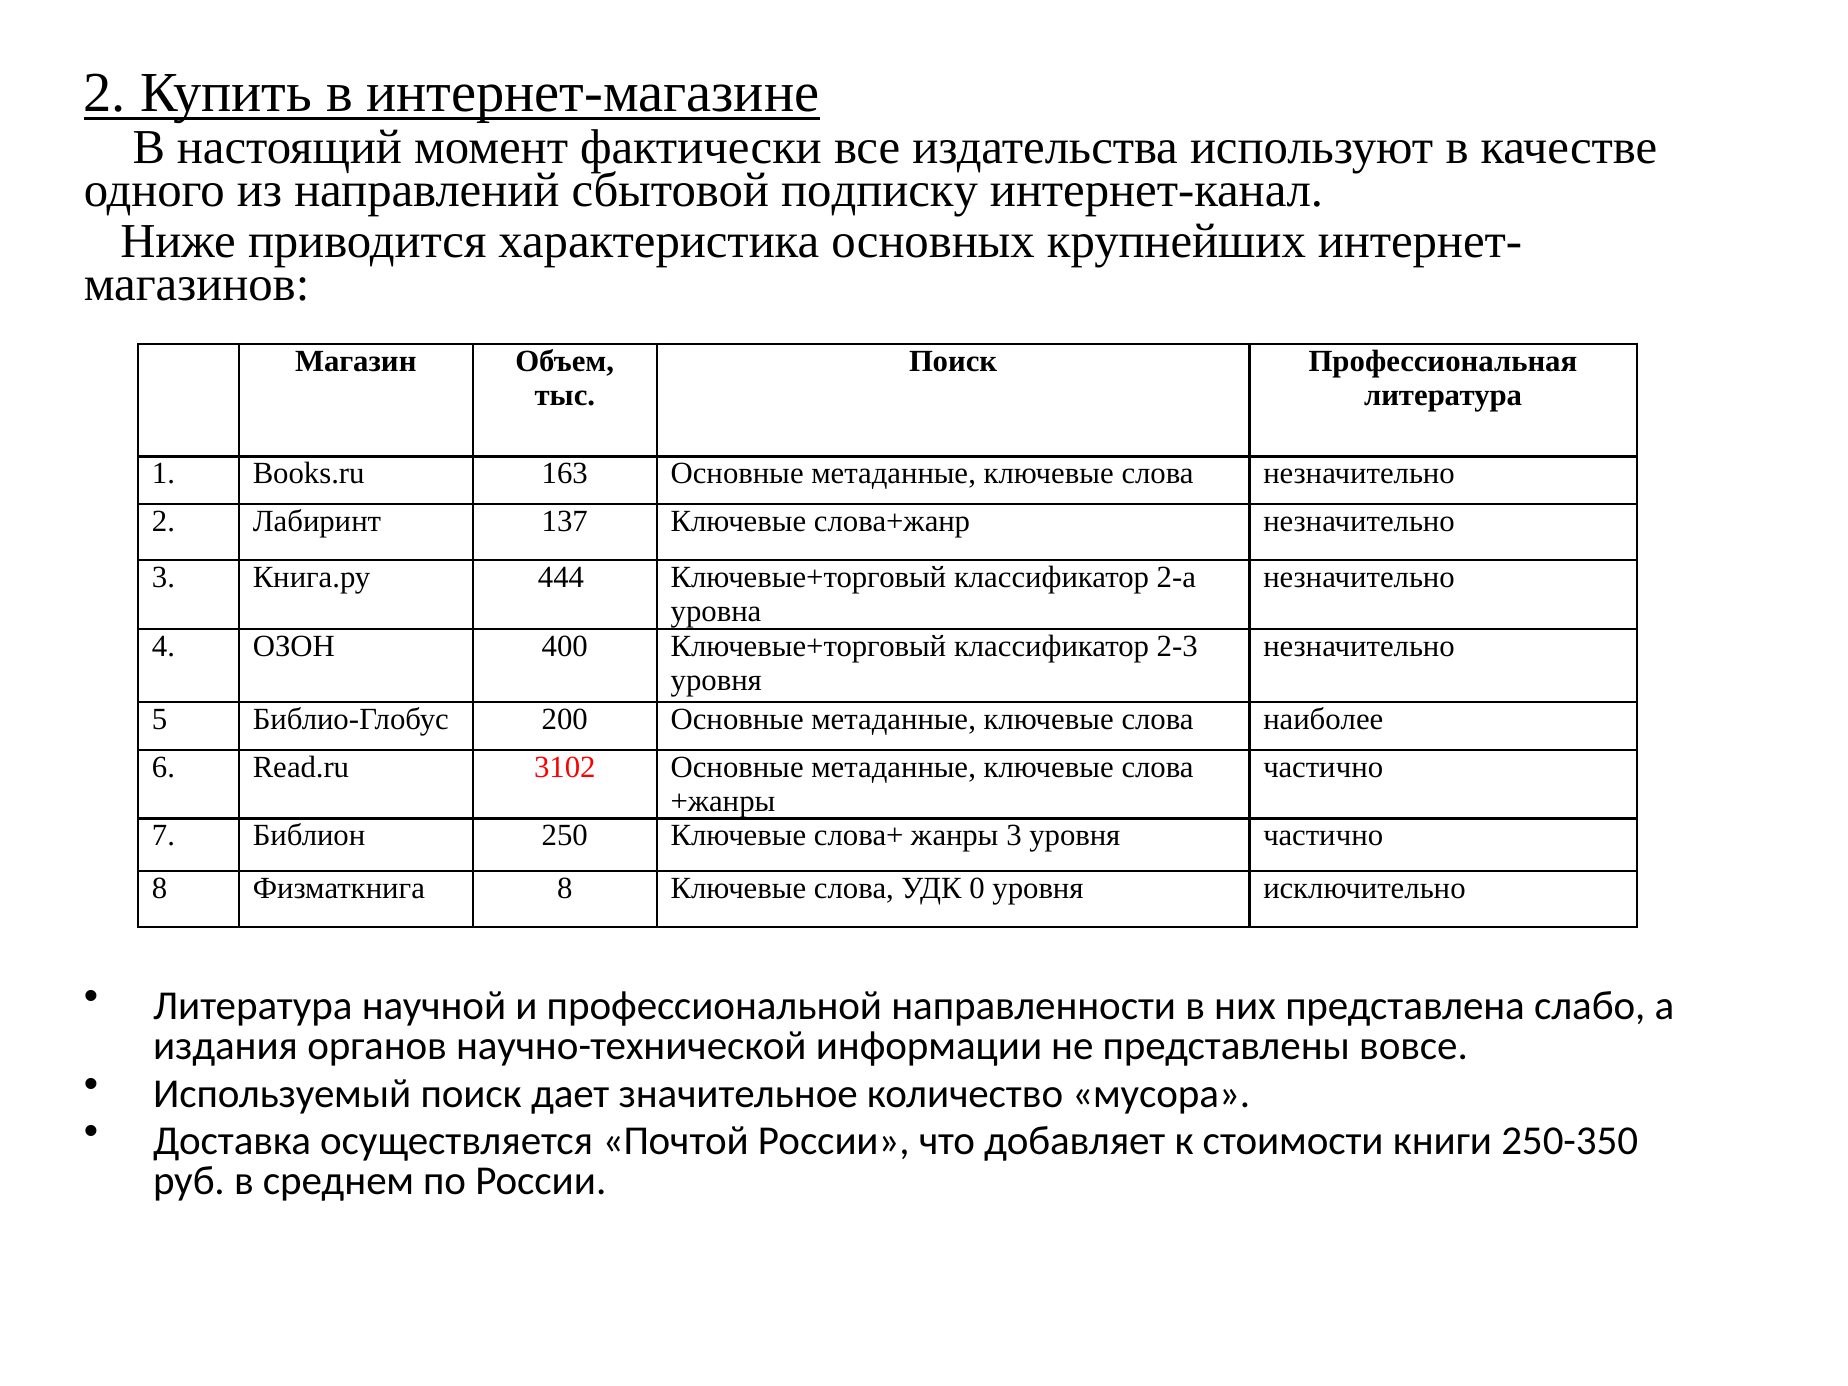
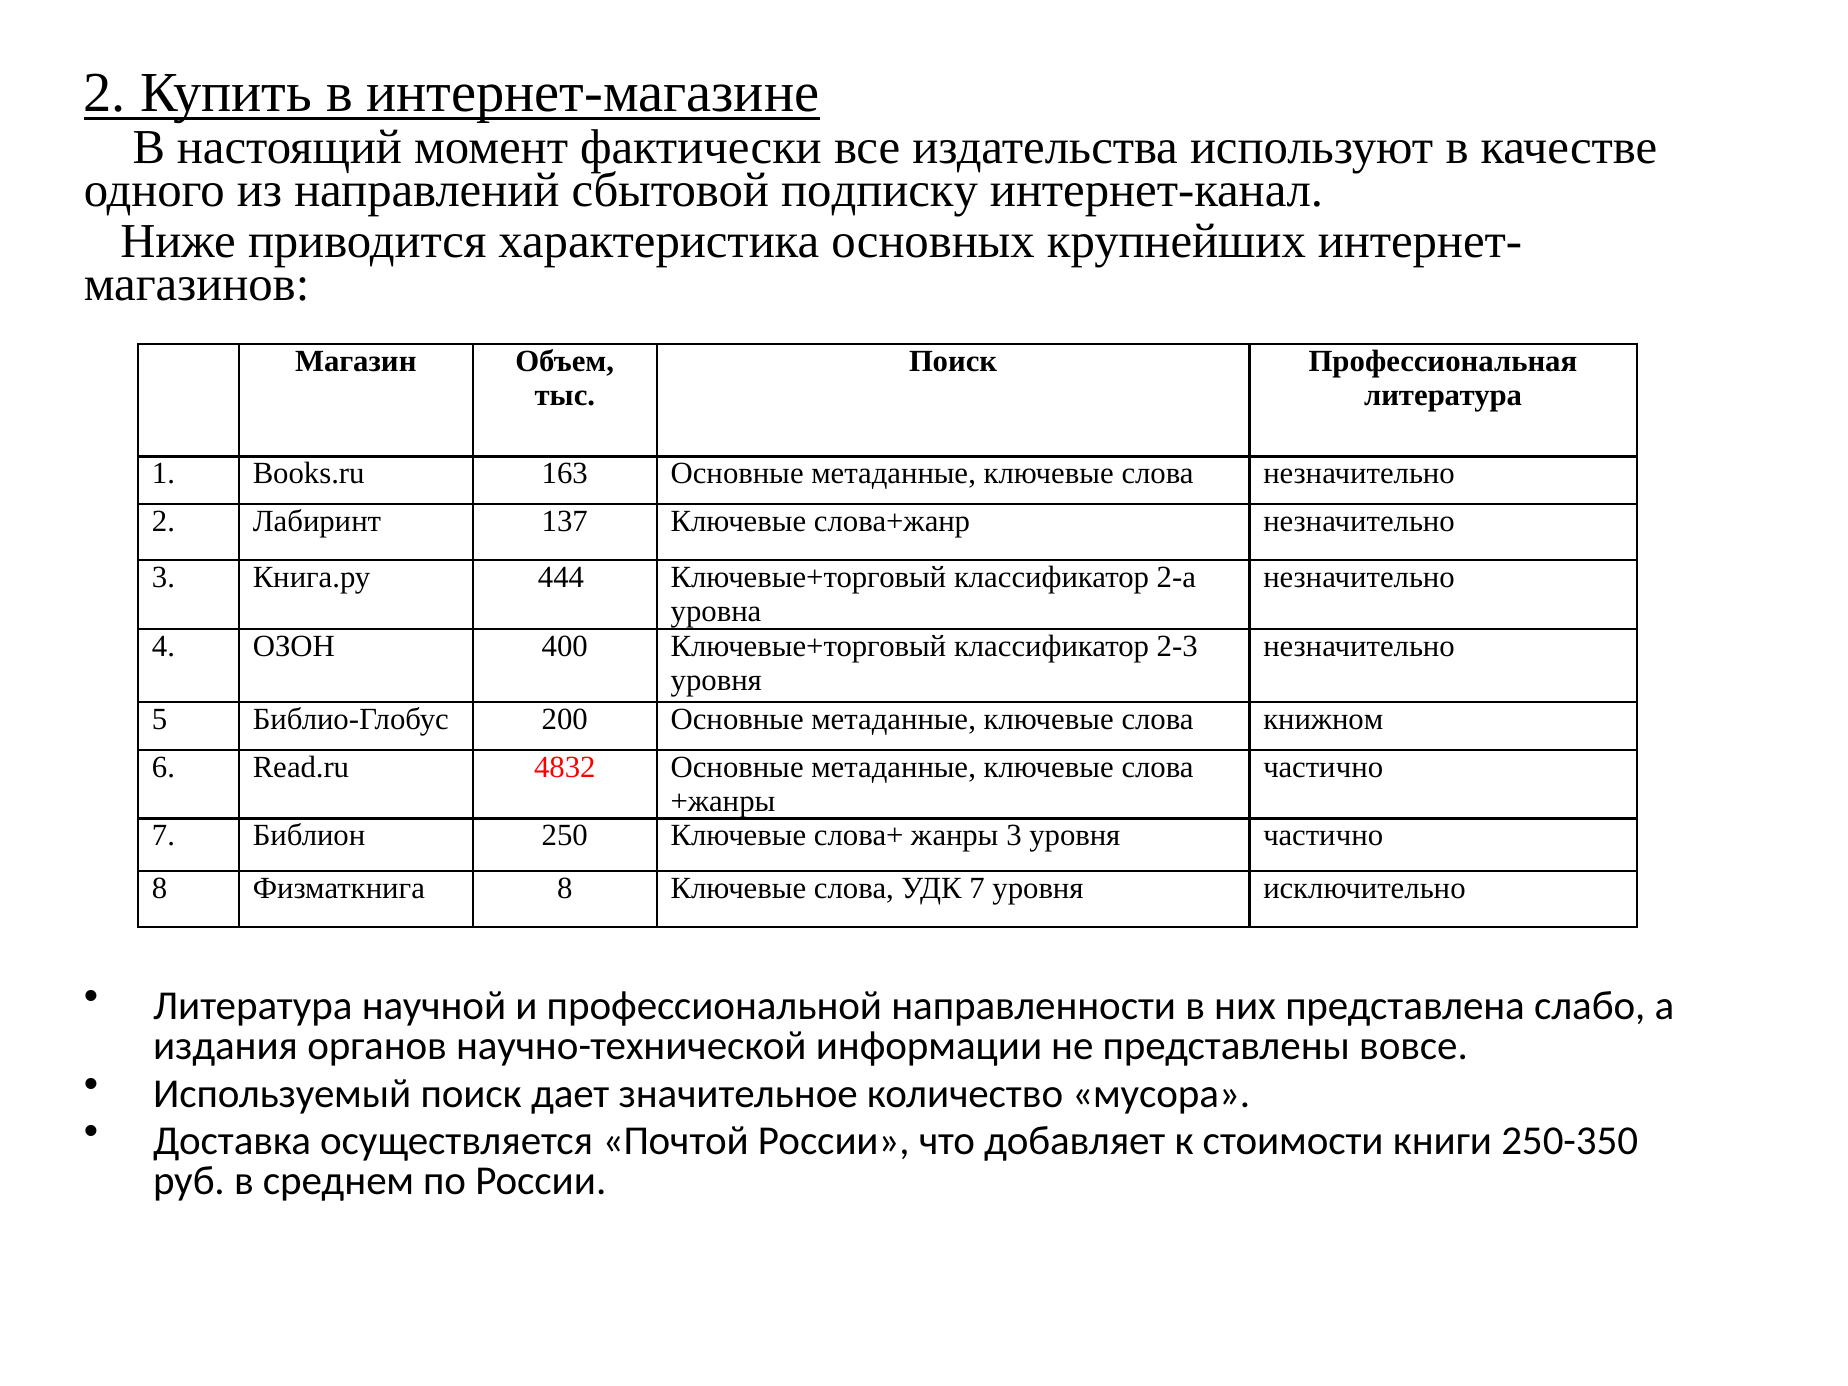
наиболее: наиболее -> книжном
3102: 3102 -> 4832
УДК 0: 0 -> 7
